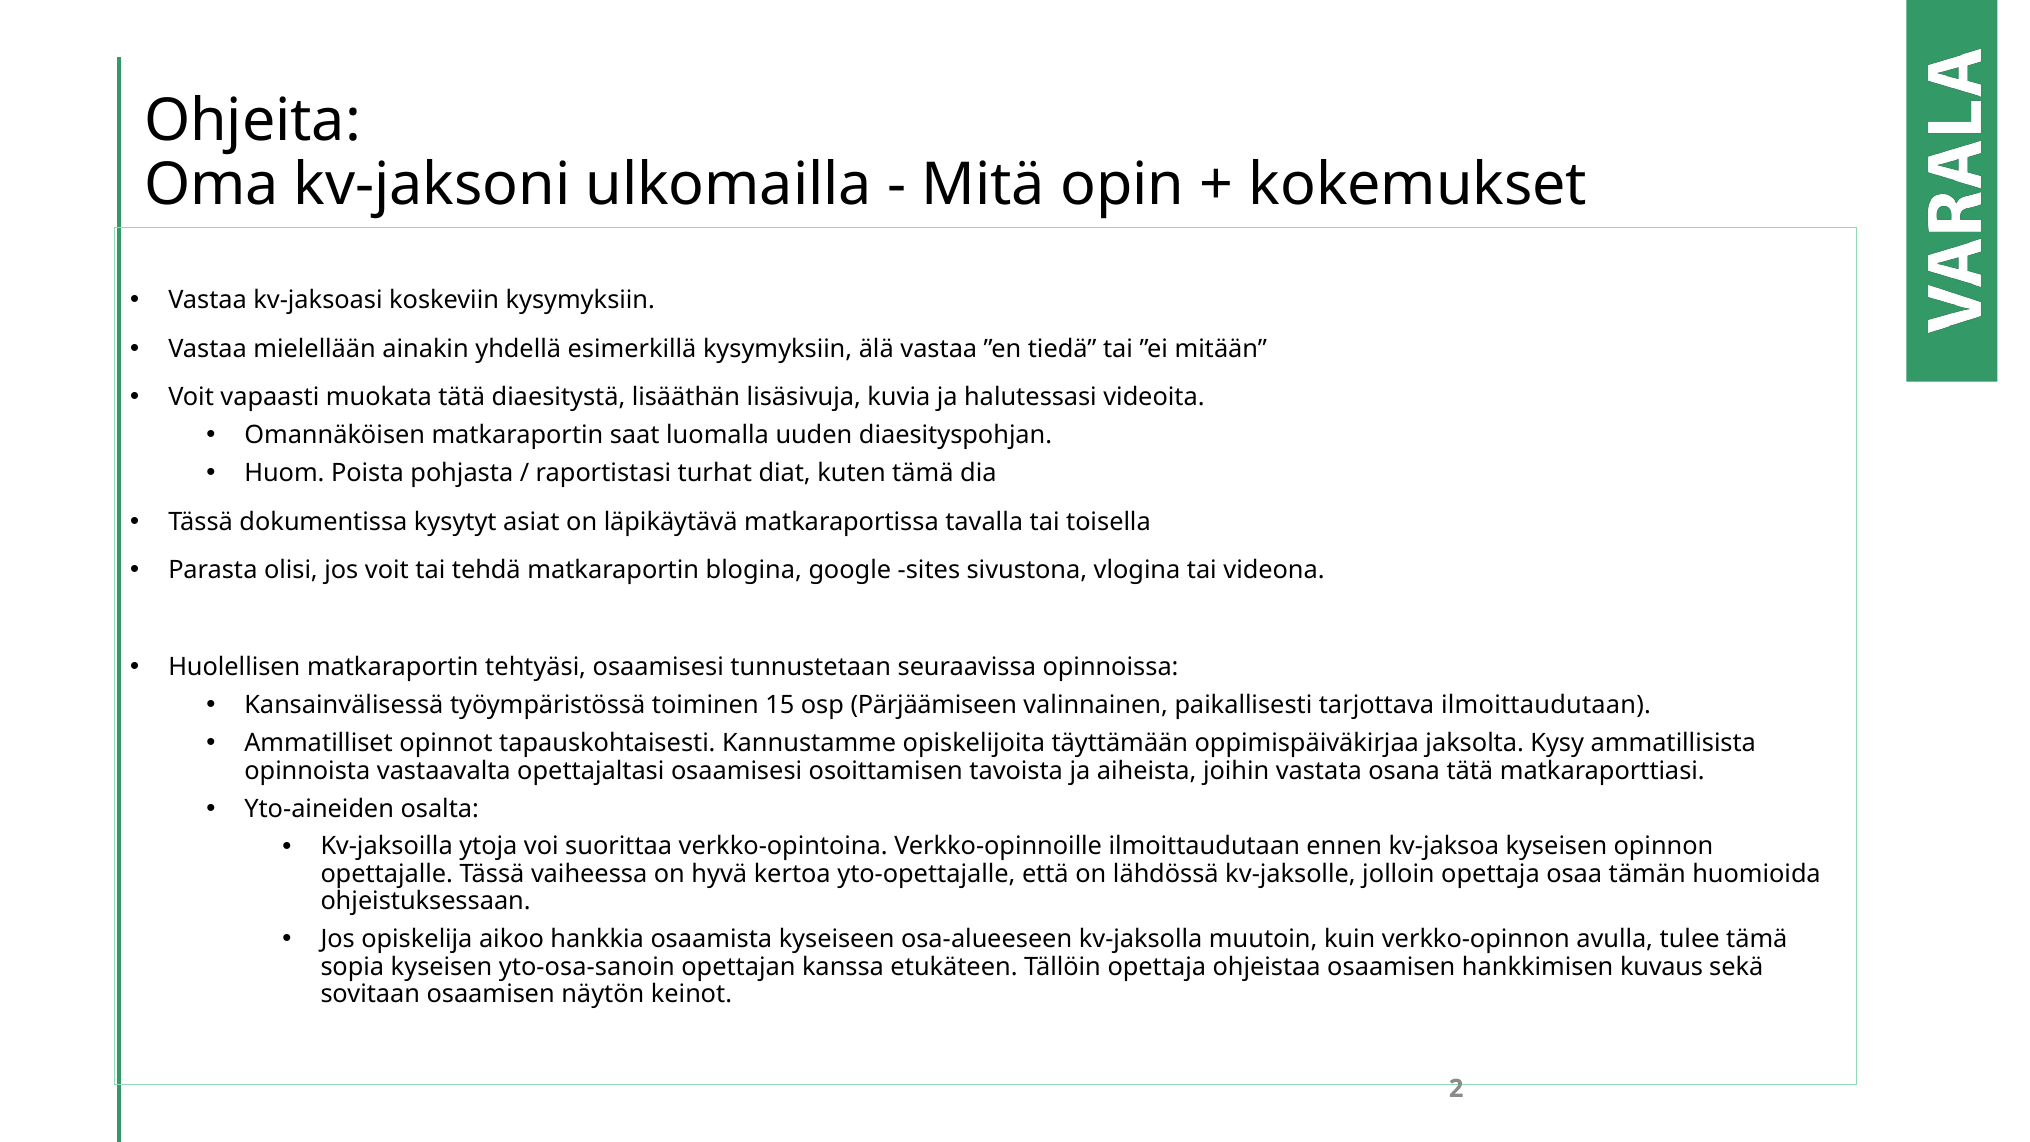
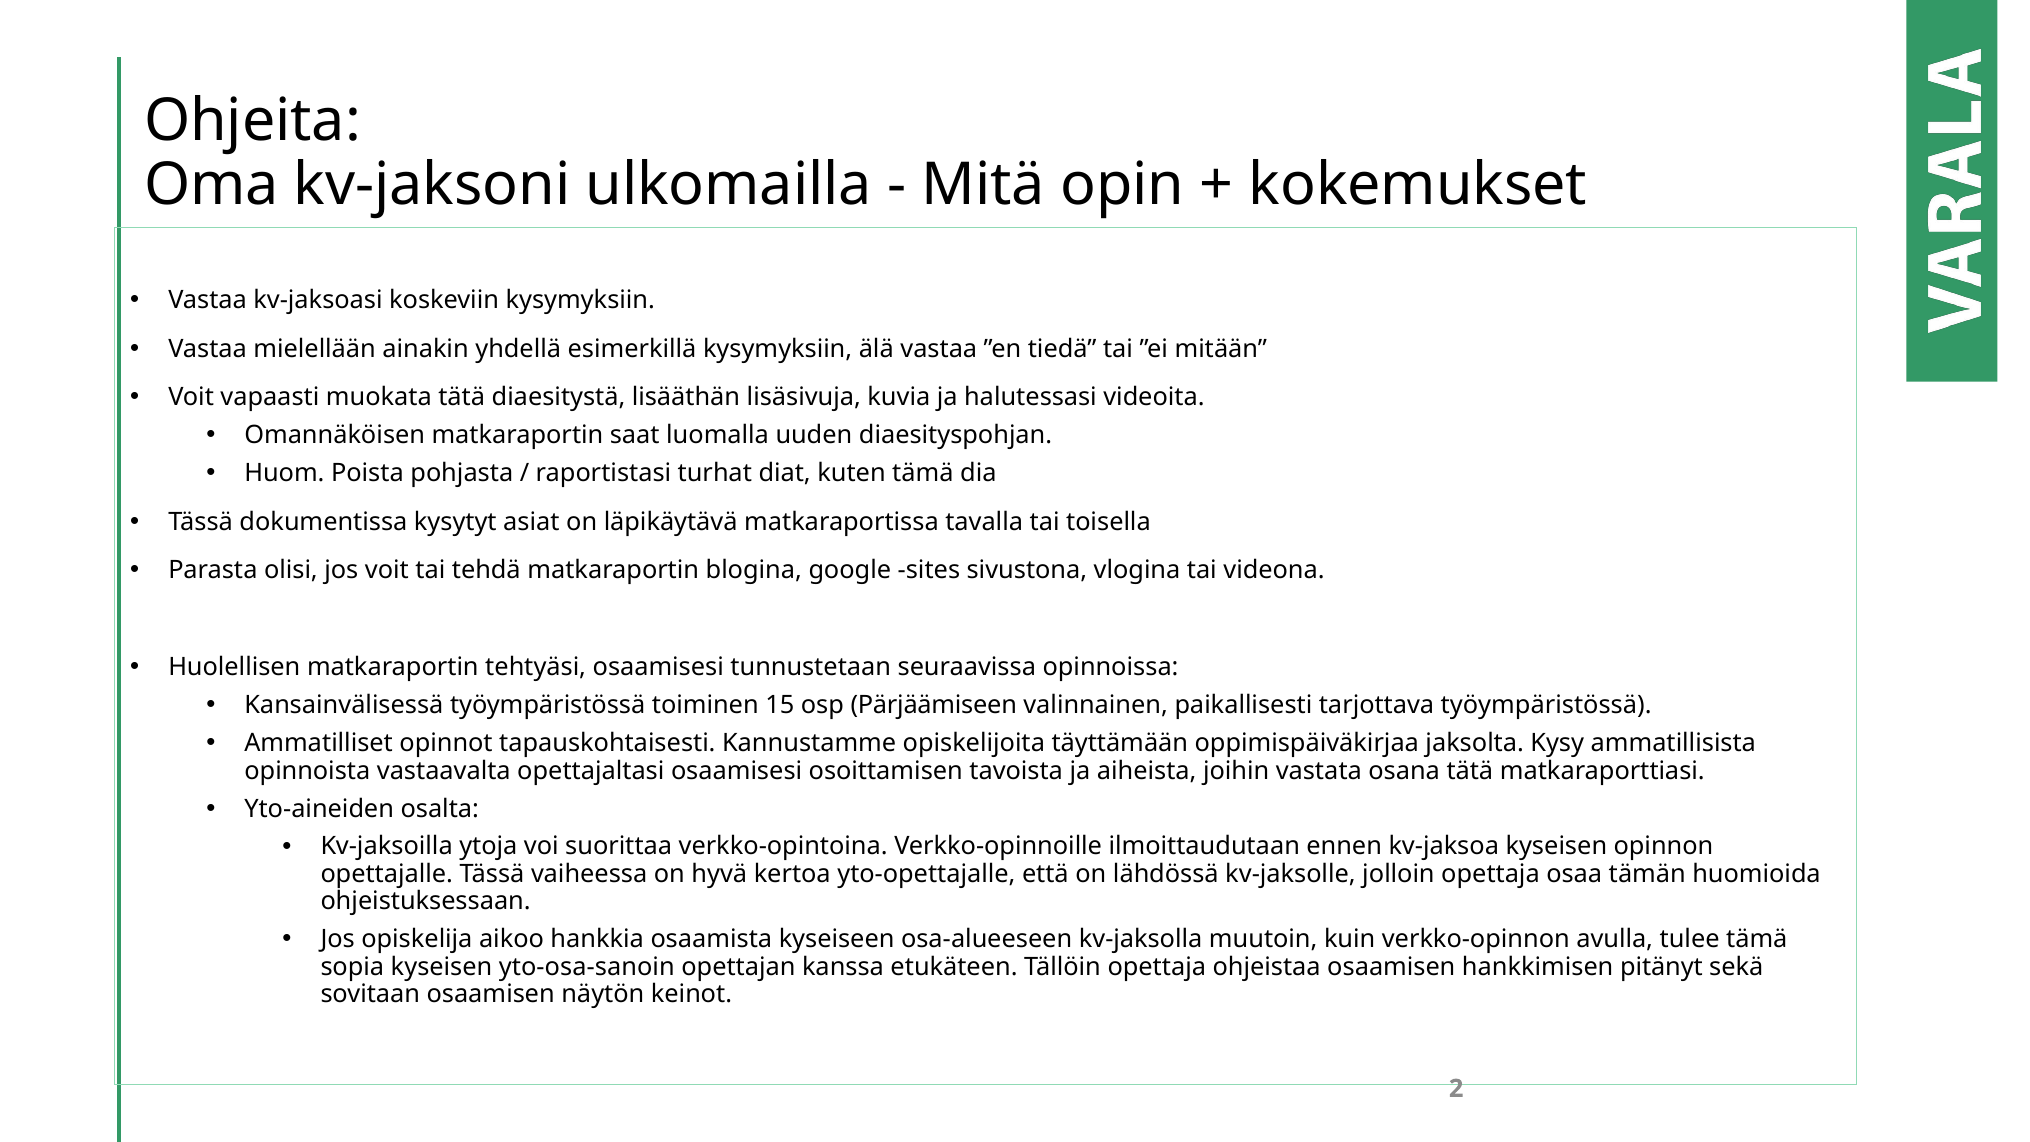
tarjottava ilmoittaudutaan: ilmoittaudutaan -> työympäristössä
kuvaus: kuvaus -> pitänyt
